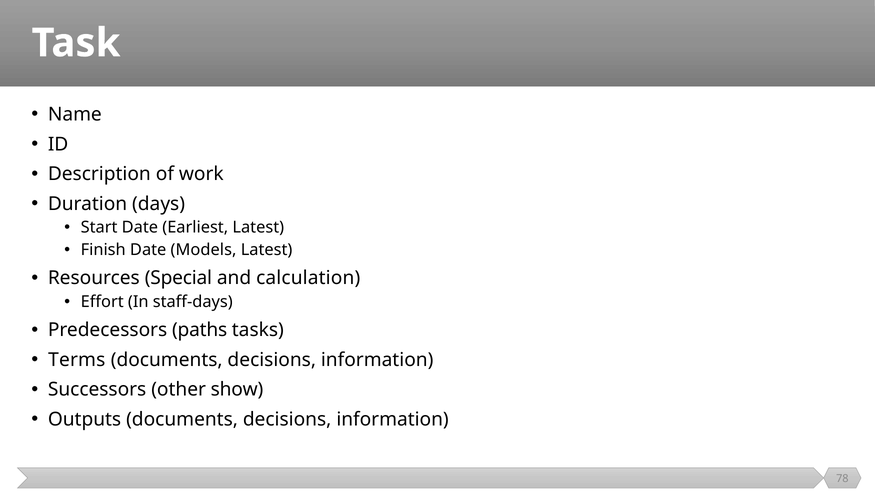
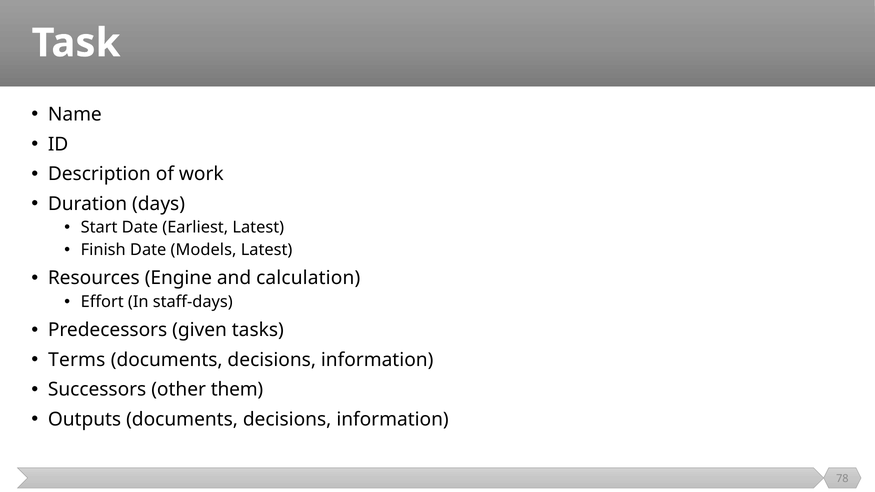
Special: Special -> Engine
paths: paths -> given
show: show -> them
